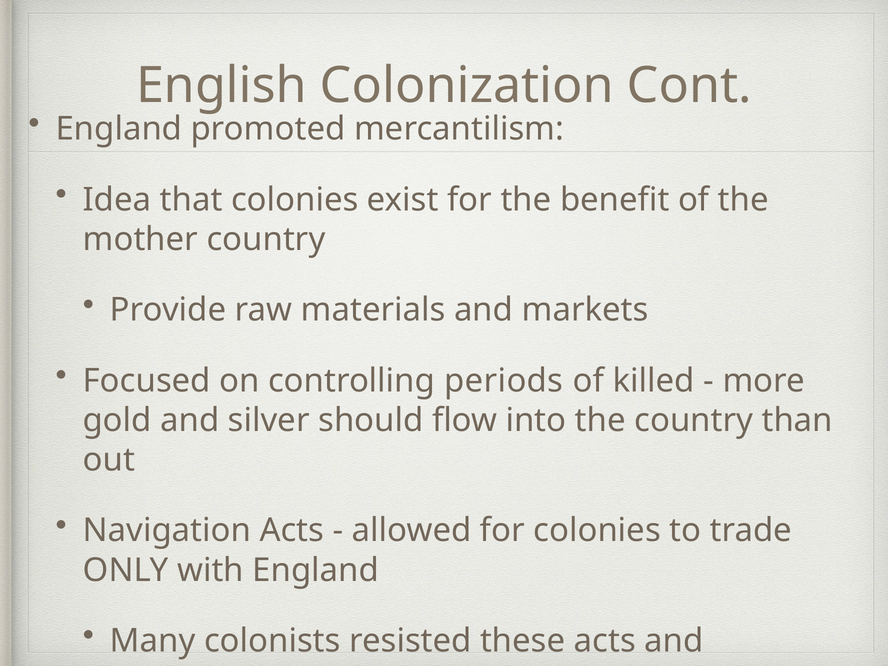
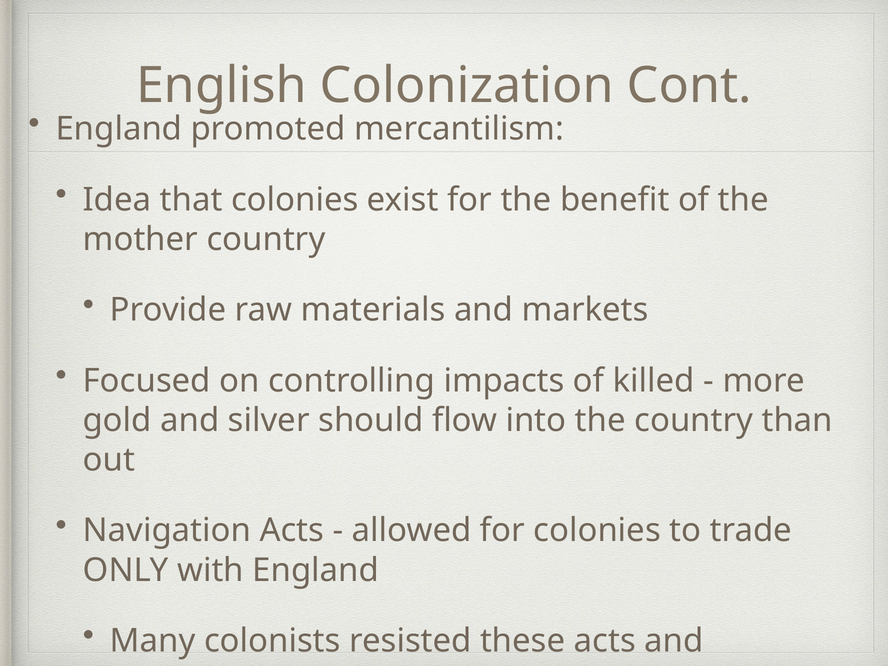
periods: periods -> impacts
